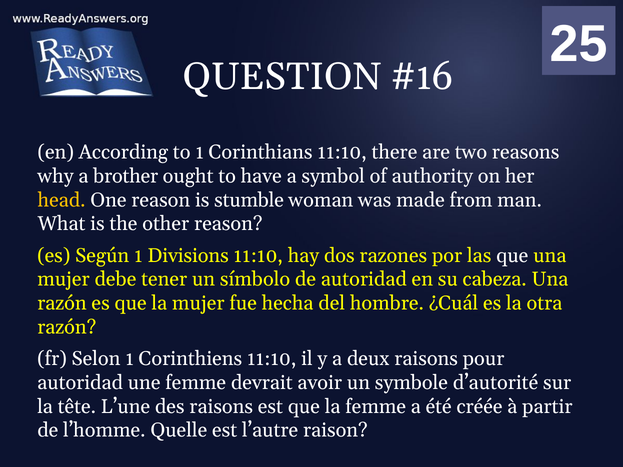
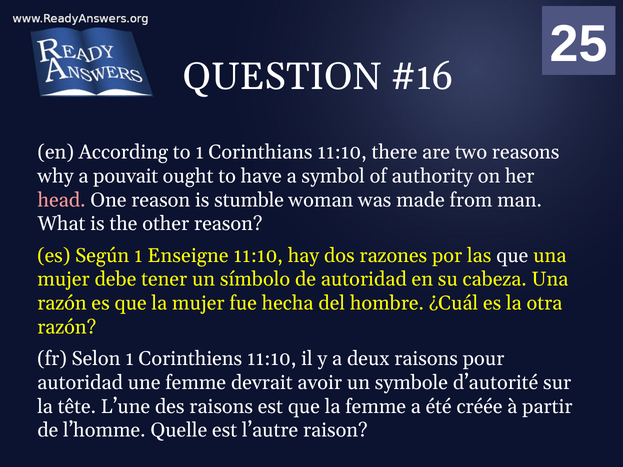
brother: brother -> pouvait
head colour: yellow -> pink
Divisions: Divisions -> Enseigne
